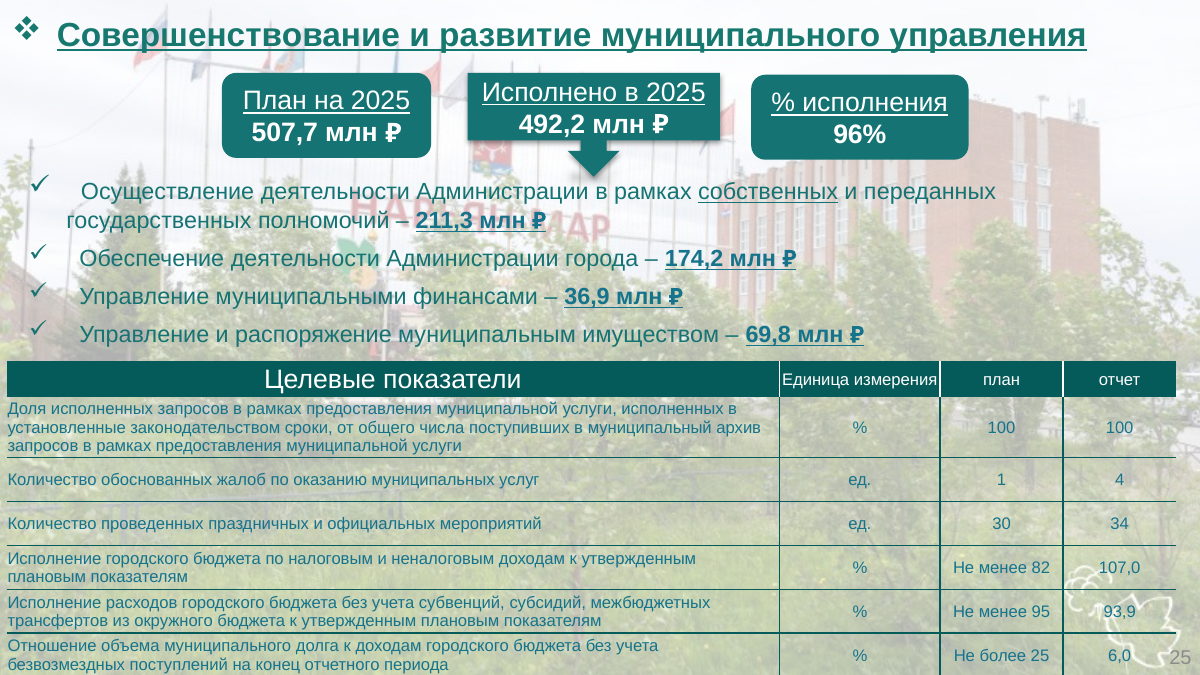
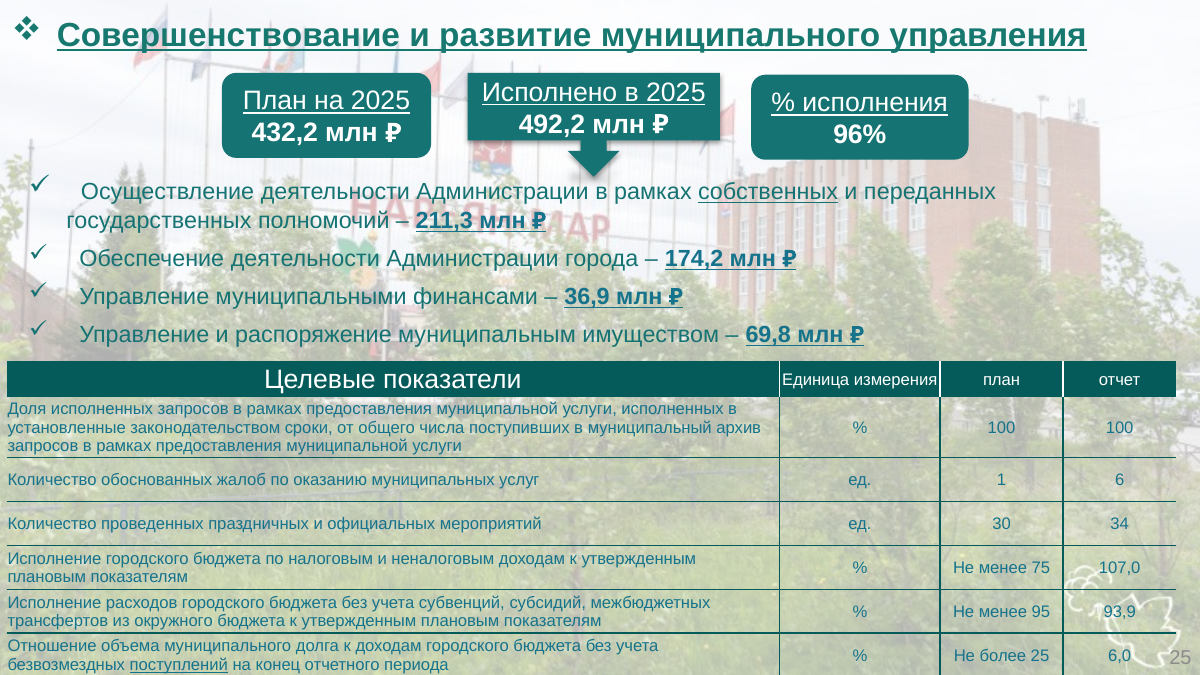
507,7: 507,7 -> 432,2
4: 4 -> 6
82: 82 -> 75
поступлений underline: none -> present
